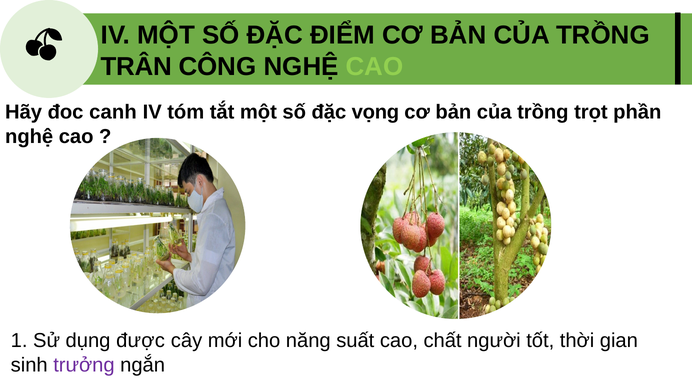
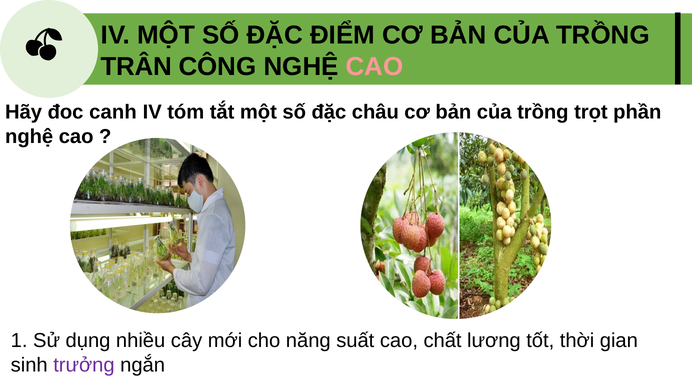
CAO at (375, 67) colour: light green -> pink
vọng: vọng -> châu
được: được -> nhiều
người: người -> lương
